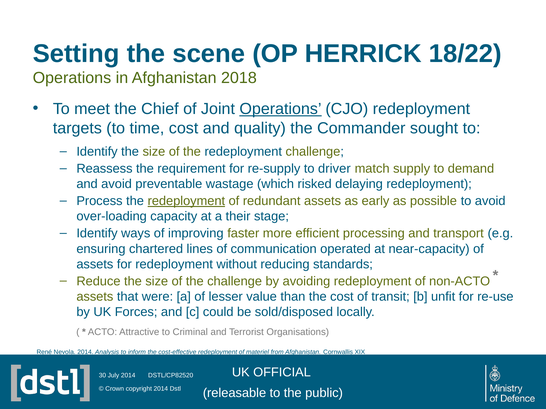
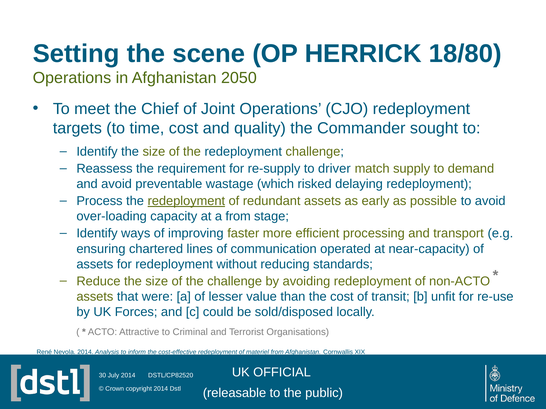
18/22: 18/22 -> 18/80
2018: 2018 -> 2050
Operations at (280, 109) underline: present -> none
a their: their -> from
